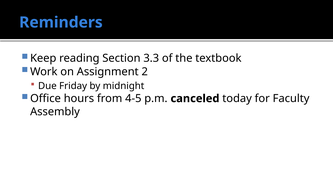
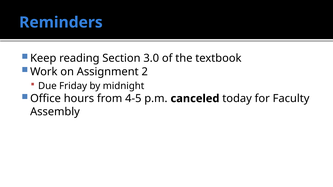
3.3: 3.3 -> 3.0
